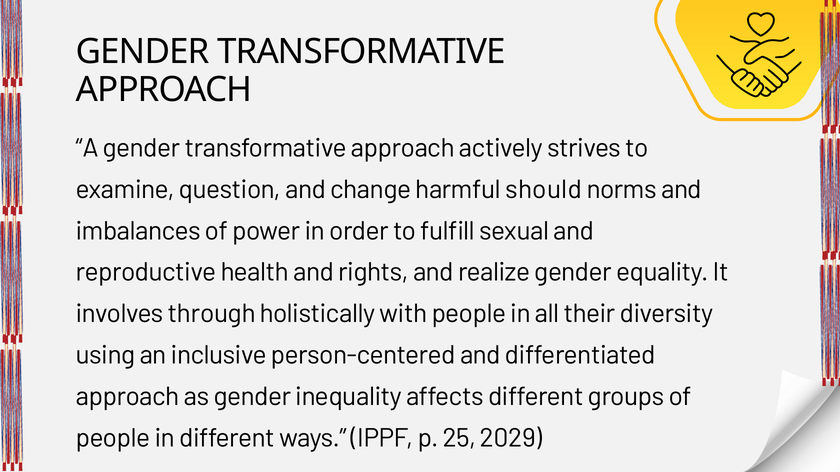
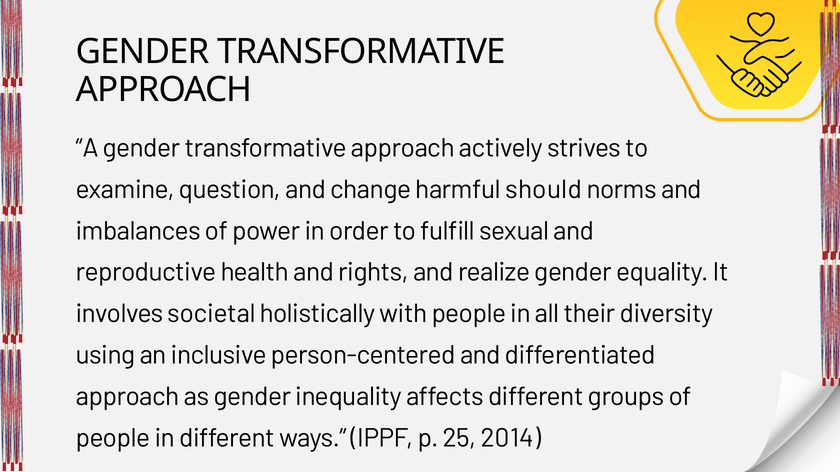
through: through -> societal
2029: 2029 -> 2014
